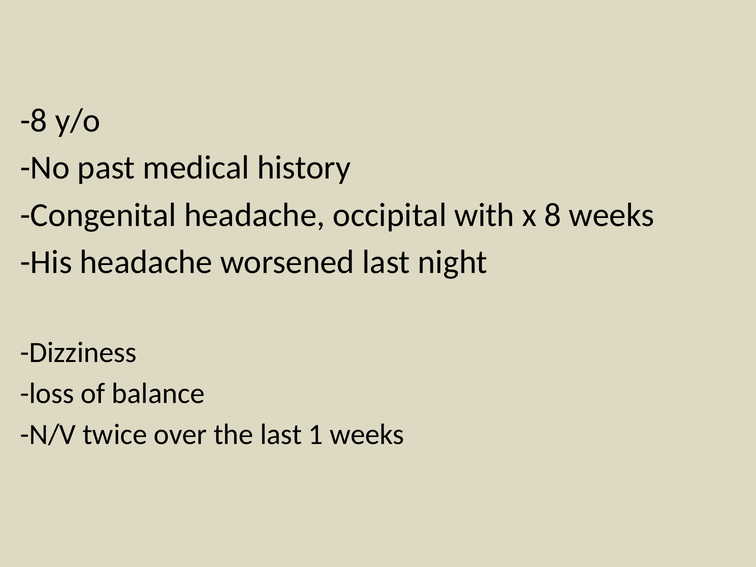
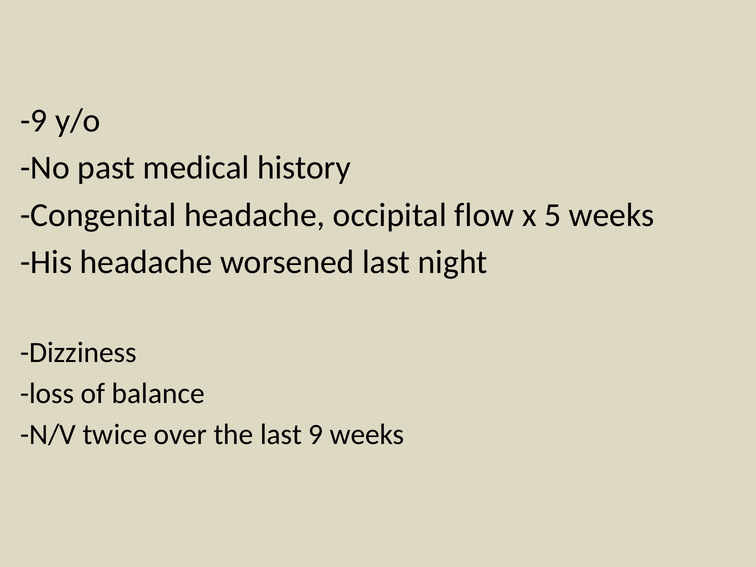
-8: -8 -> -9
with: with -> flow
8: 8 -> 5
1: 1 -> 9
